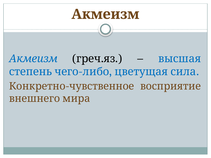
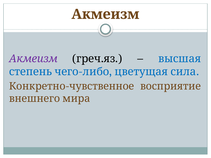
Акмеизм at (33, 59) colour: blue -> purple
